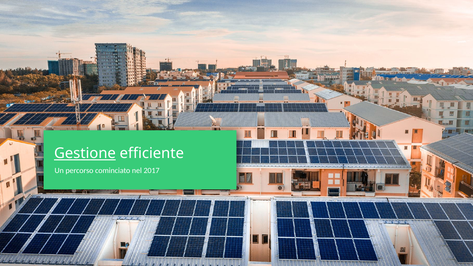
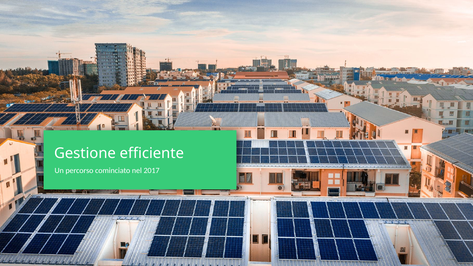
Gestione underline: present -> none
